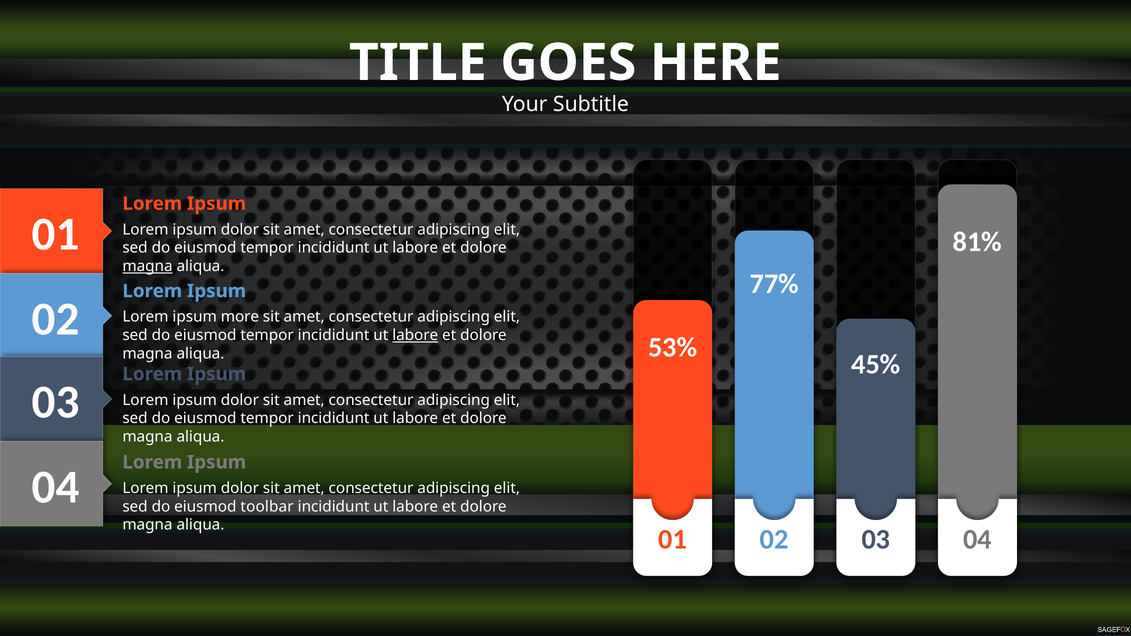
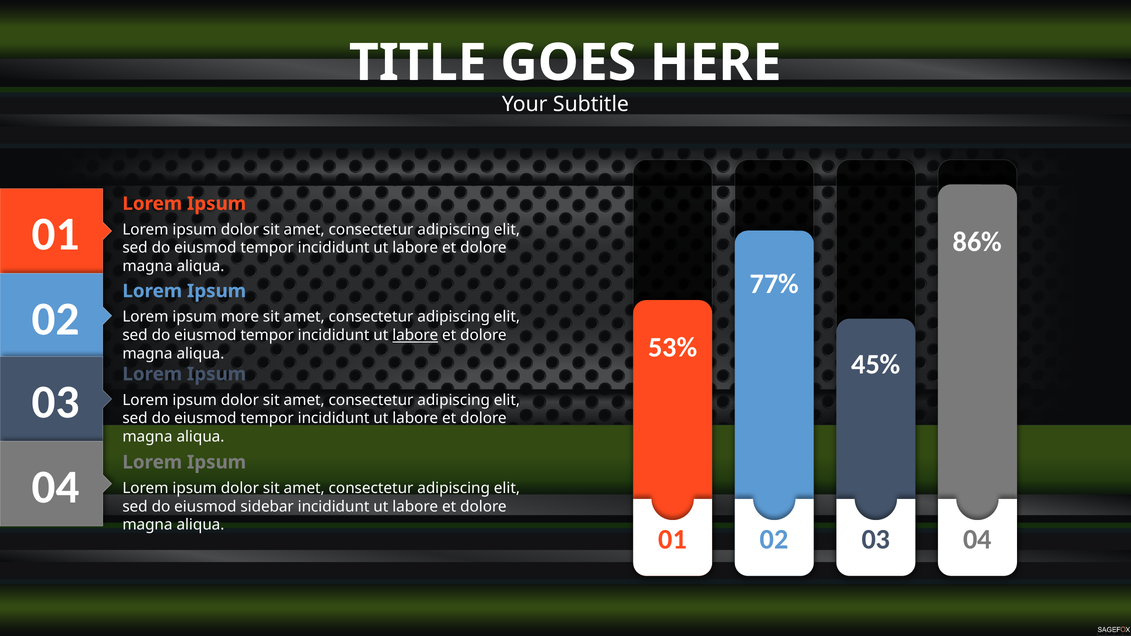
81%: 81% -> 86%
magna at (148, 266) underline: present -> none
toolbar: toolbar -> sidebar
